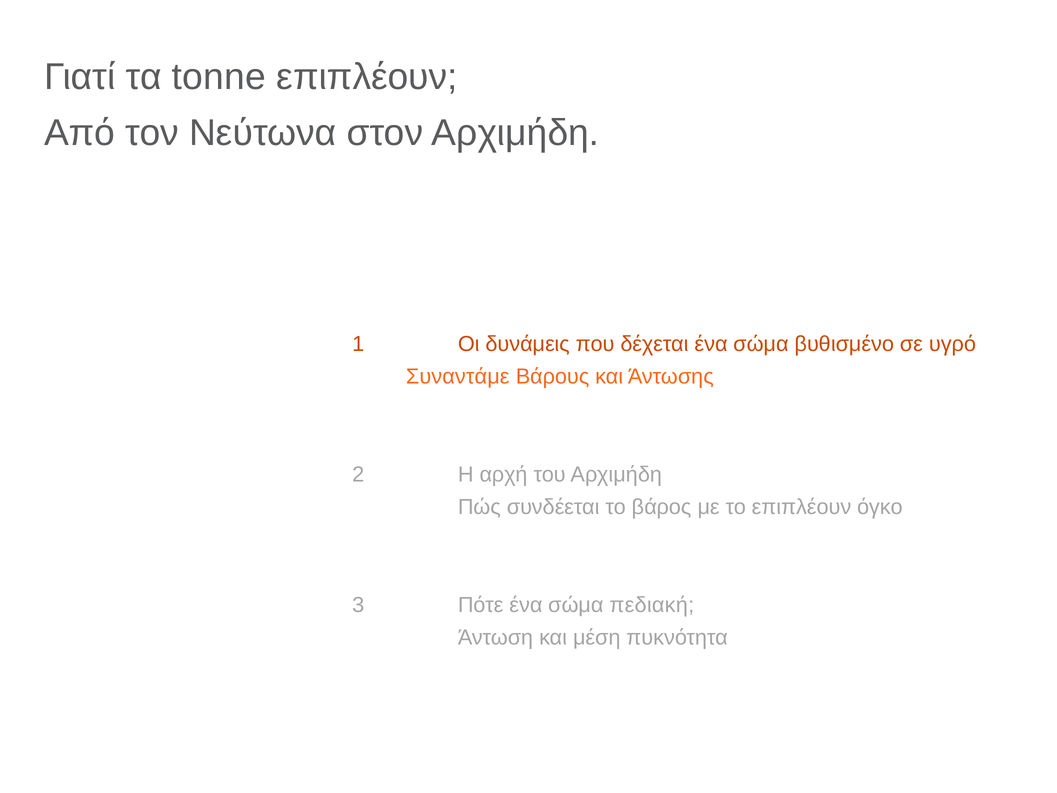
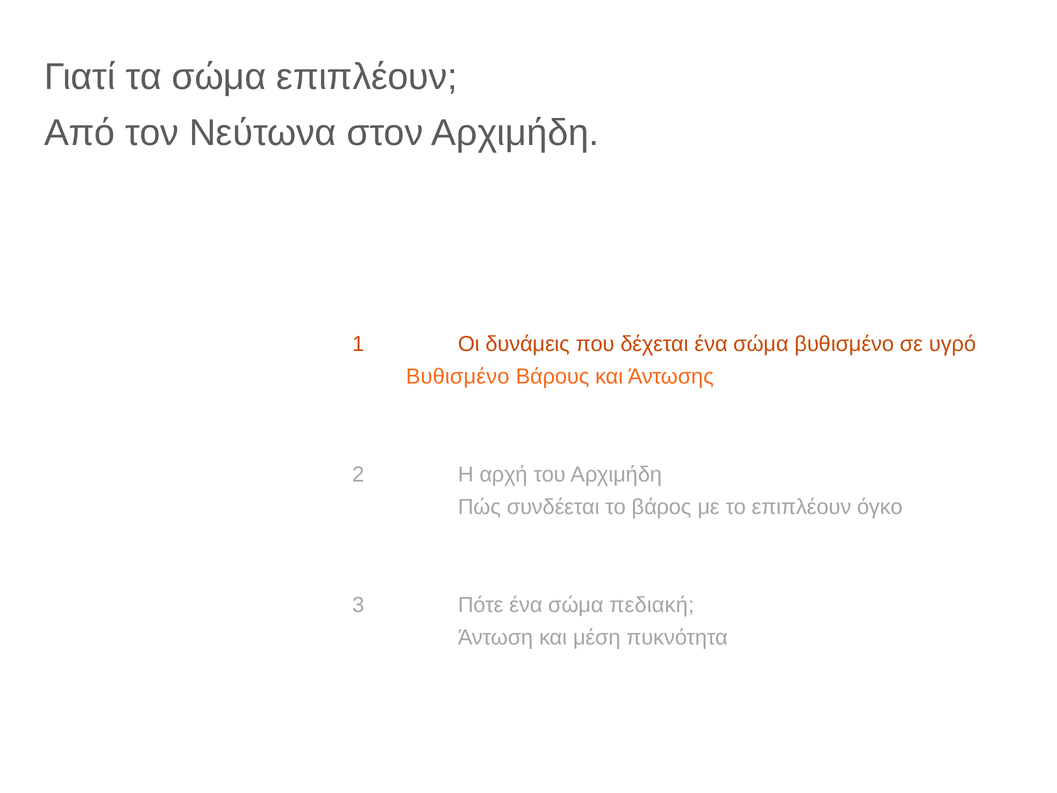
τα tonne: tonne -> σώμα
Συναντάμε at (458, 377): Συναντάμε -> Βυθισμένο
